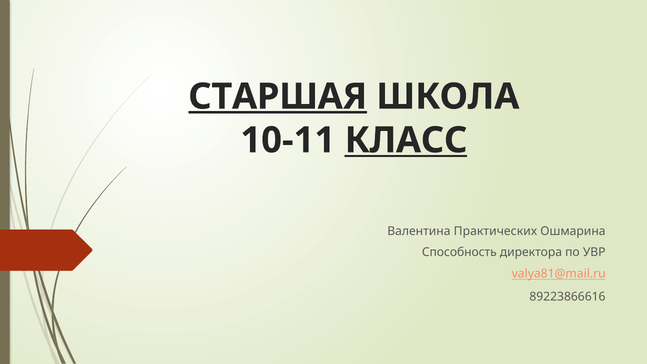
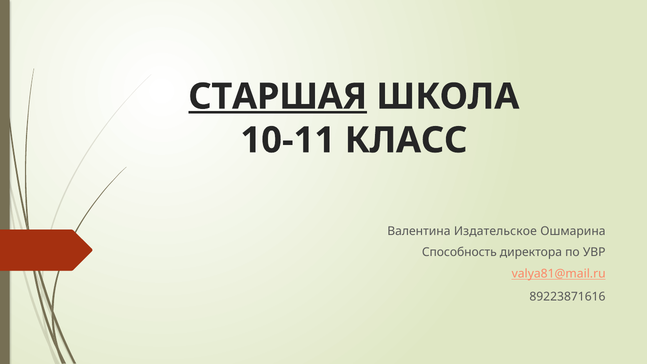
КЛАСС underline: present -> none
Практических: Практических -> Издательское
89223866616: 89223866616 -> 89223871616
